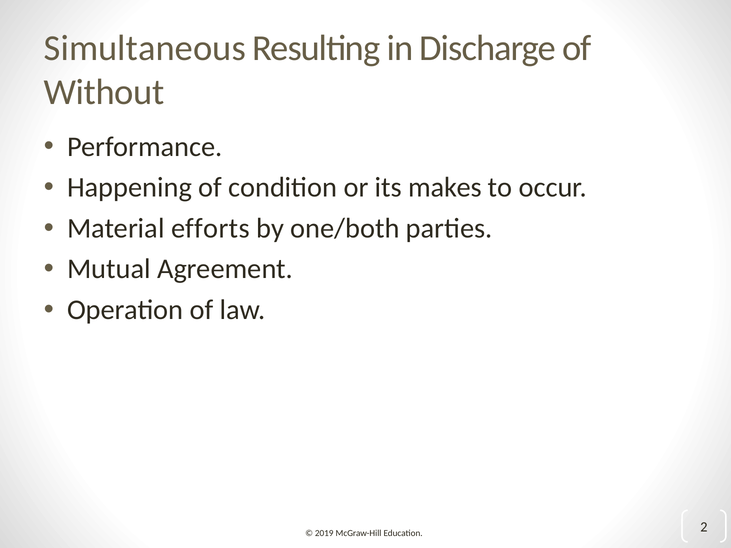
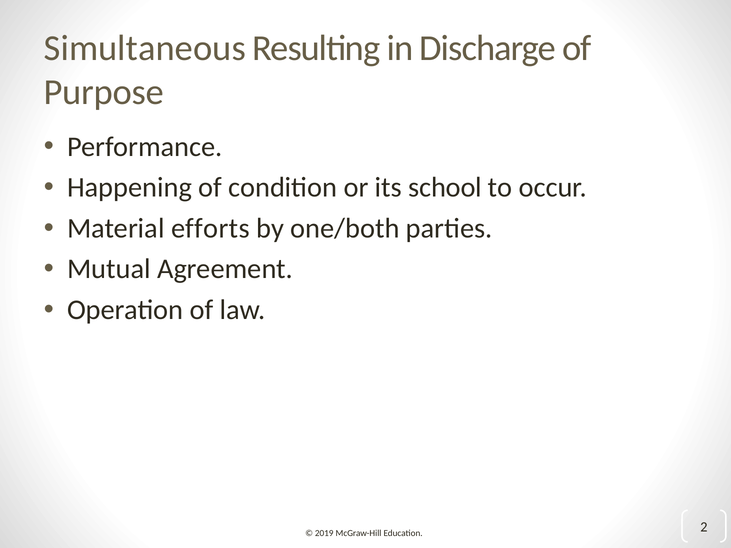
Without: Without -> Purpose
makes: makes -> school
